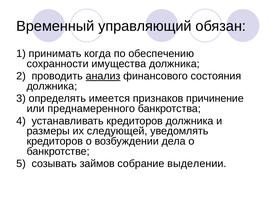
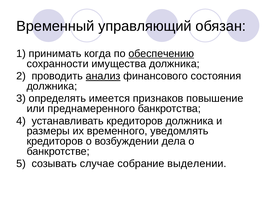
обеспечению underline: none -> present
причинение: причинение -> повышение
следующей: следующей -> временного
займов: займов -> случае
